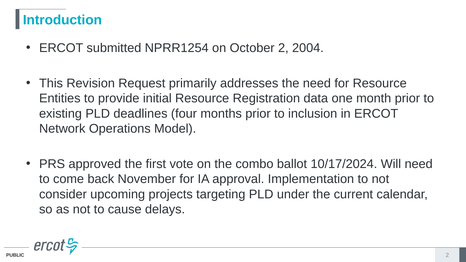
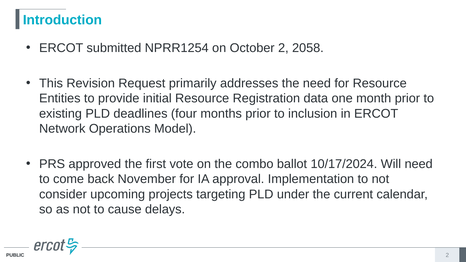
2004: 2004 -> 2058
